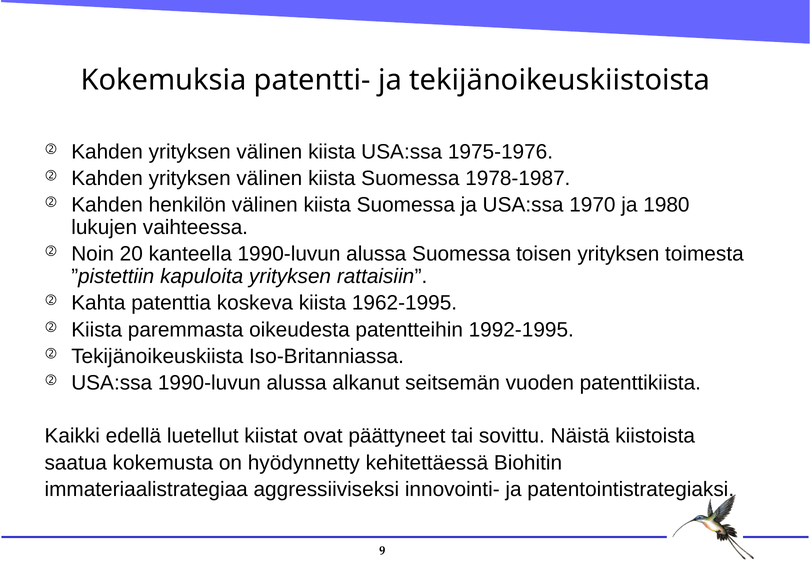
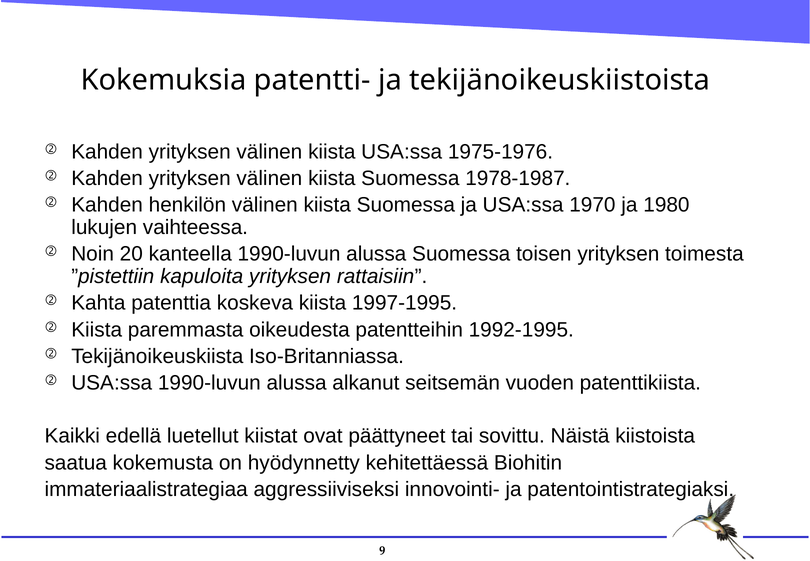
1962-1995: 1962-1995 -> 1997-1995
